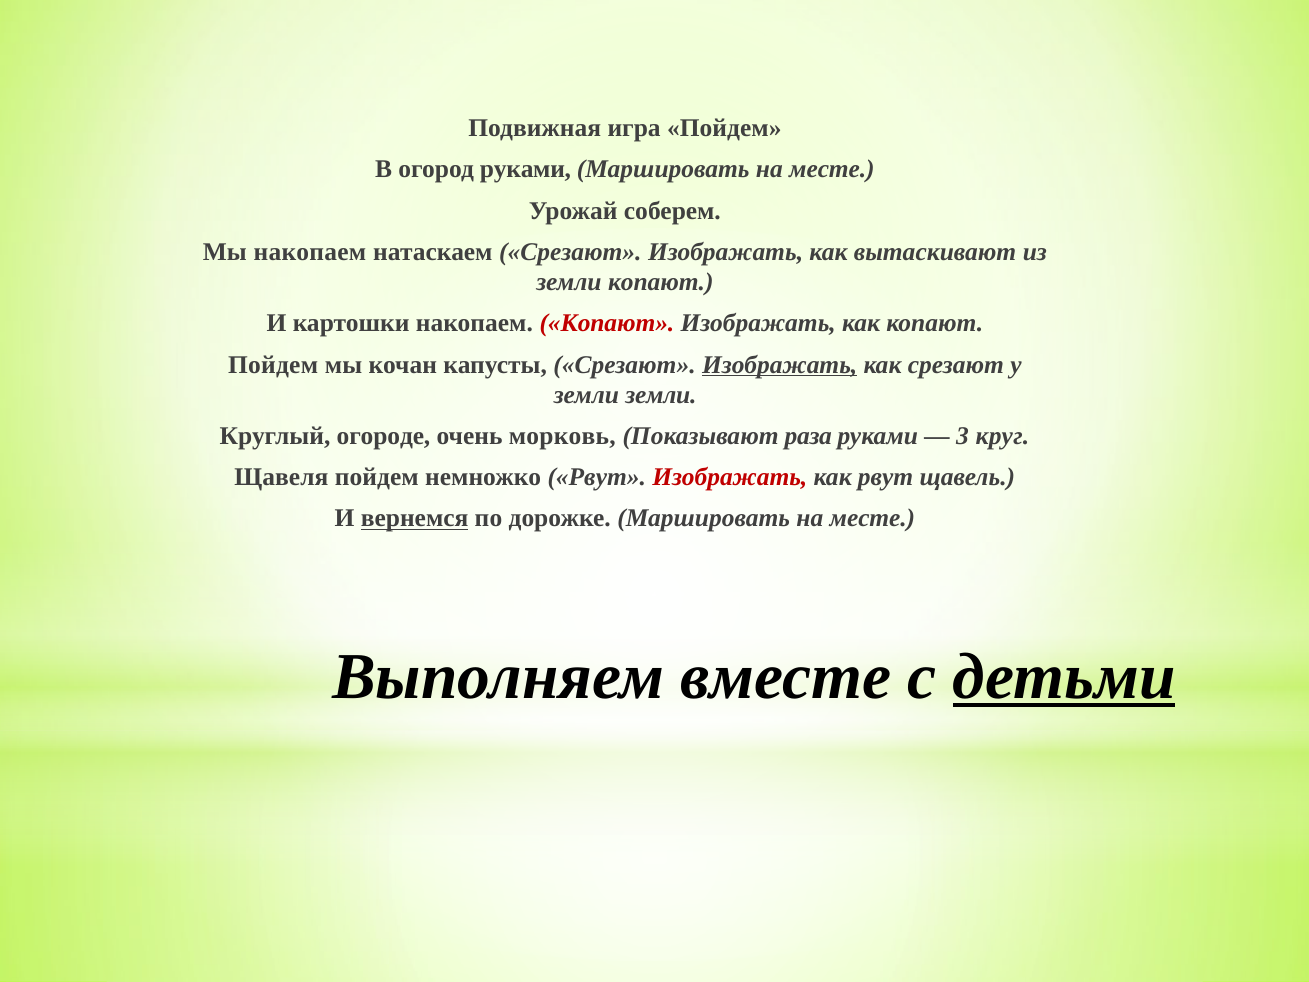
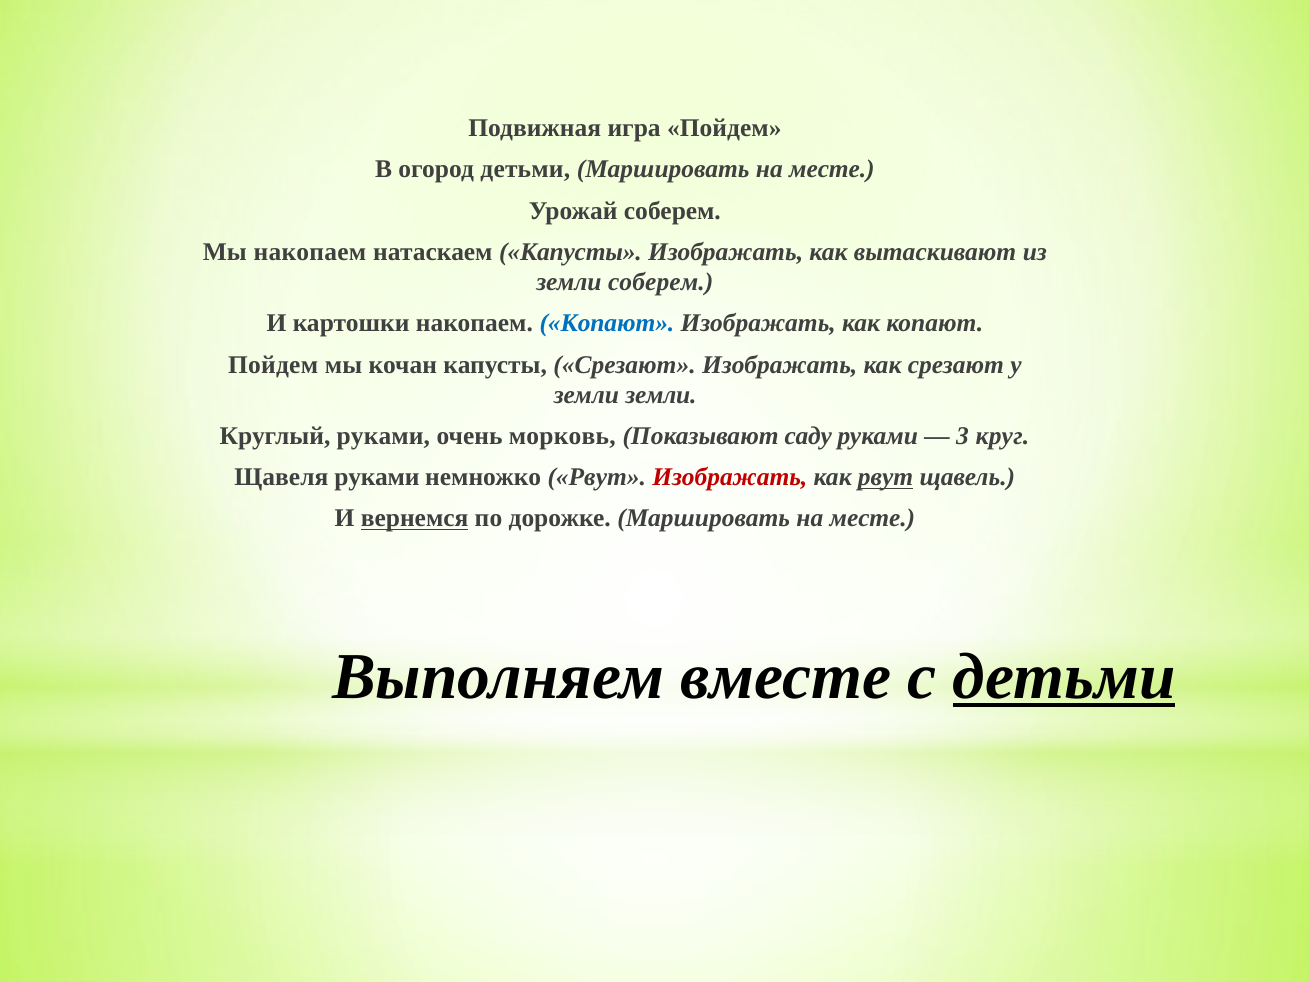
огород руками: руками -> детьми
натаскаем Срезают: Срезают -> Капусты
земли копают: копают -> соберем
Копают at (607, 323) colour: red -> blue
Изображать at (780, 365) underline: present -> none
Круглый огороде: огороде -> руками
раза: раза -> саду
Щавеля пойдем: пойдем -> руками
рвут at (886, 477) underline: none -> present
